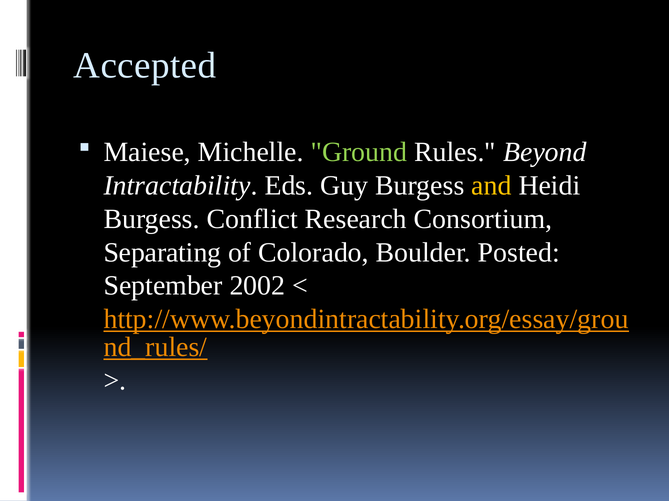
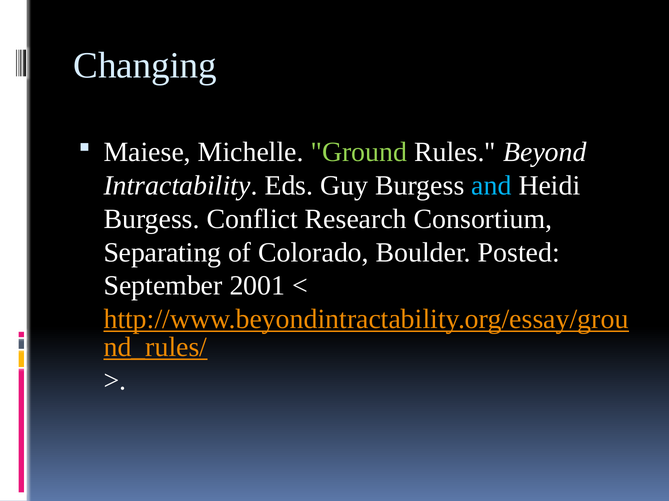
Accepted: Accepted -> Changing
and colour: yellow -> light blue
2002: 2002 -> 2001
